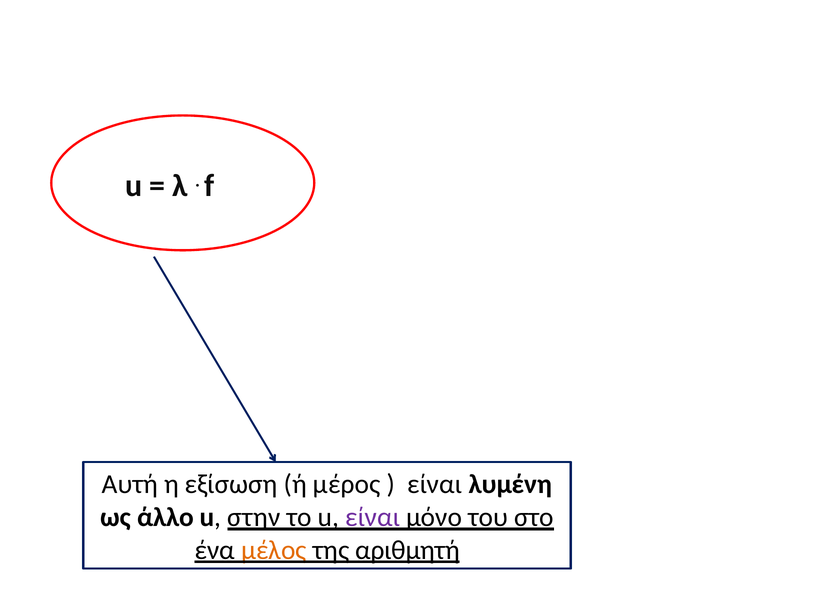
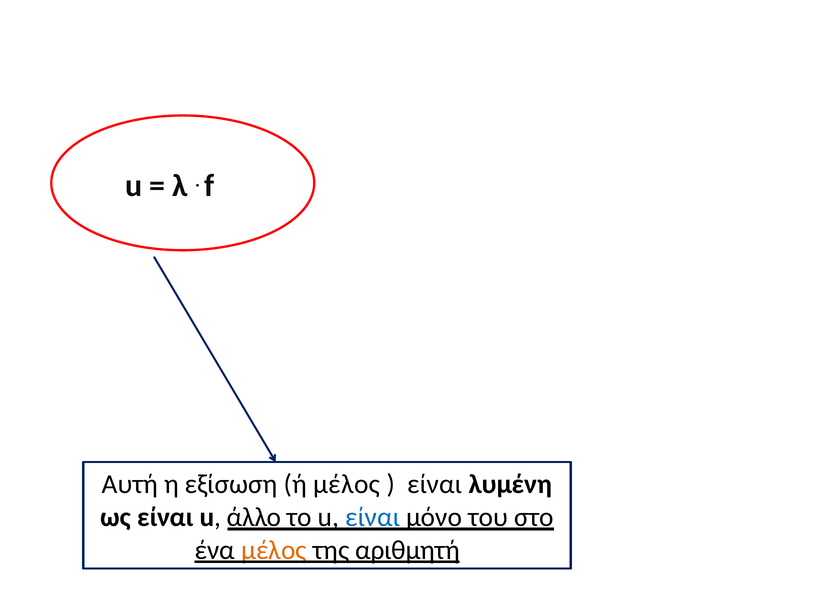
ή μέρος: μέρος -> μέλος
ως άλλο: άλλο -> είναι
στην: στην -> άλλο
είναι at (373, 517) colour: purple -> blue
